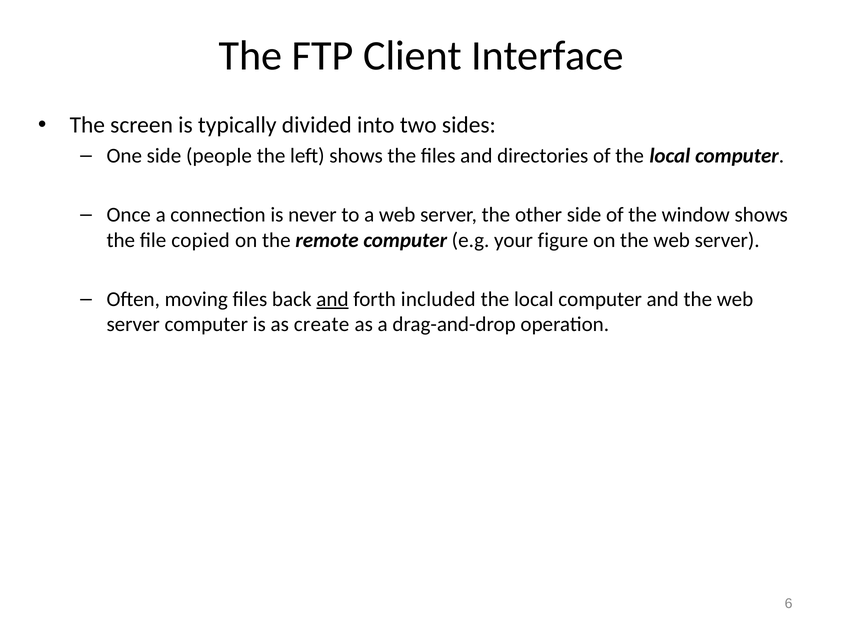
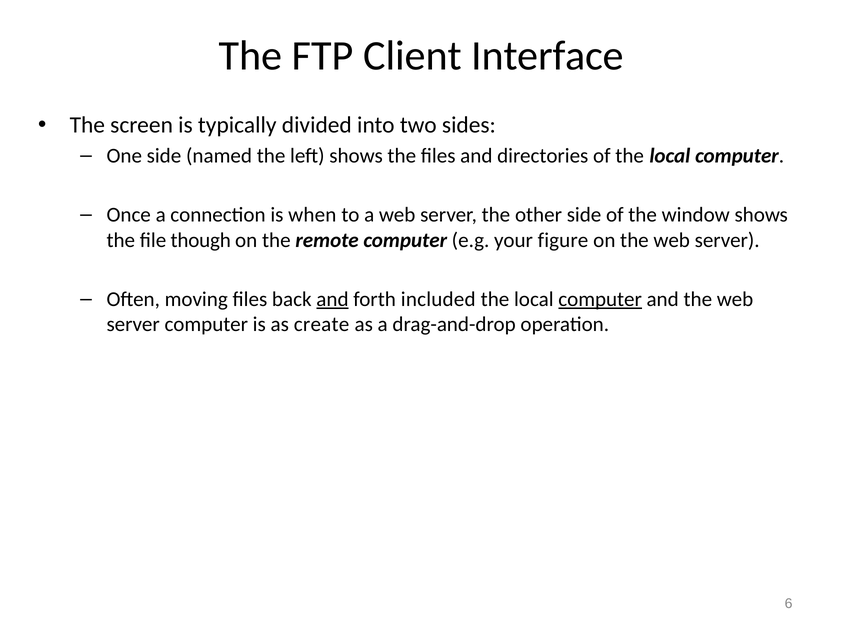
people: people -> named
never: never -> when
copied: copied -> though
computer at (600, 299) underline: none -> present
